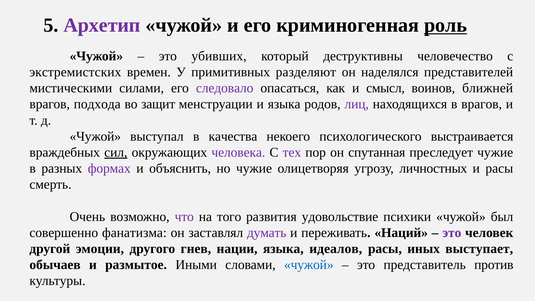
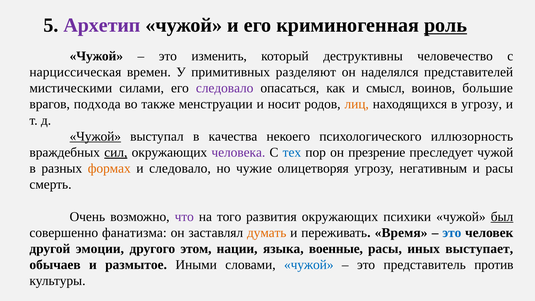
убивших: убивших -> изменить
экстремистских: экстремистских -> нарциссическая
ближней: ближней -> большие
защит: защит -> также
и языка: языка -> носит
лиц colour: purple -> orange
в врагов: врагов -> угрозу
Чужой at (95, 136) underline: none -> present
выстраивается: выстраивается -> иллюзорность
тех colour: purple -> blue
спутанная: спутанная -> презрение
преследует чужие: чужие -> чужой
формах colour: purple -> orange
и объяснить: объяснить -> следовало
личностных: личностных -> негативным
развития удовольствие: удовольствие -> окружающих
был underline: none -> present
думать colour: purple -> orange
Наций: Наций -> Время
это at (452, 233) colour: purple -> blue
гнев: гнев -> этом
идеалов: идеалов -> военные
